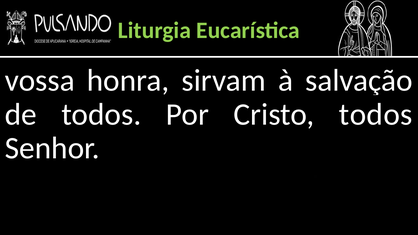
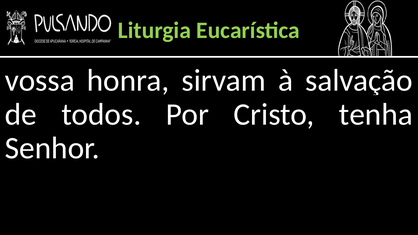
Cristo todos: todos -> tenha
